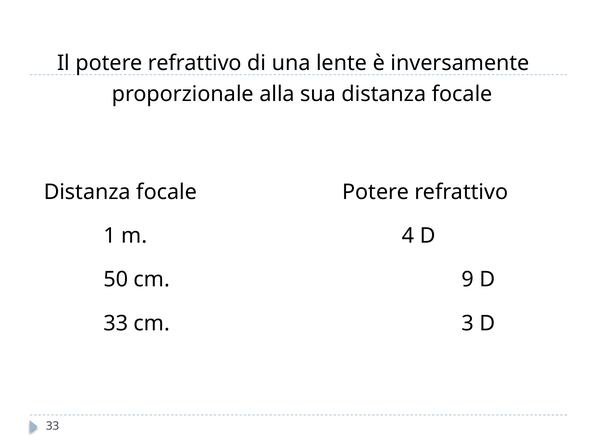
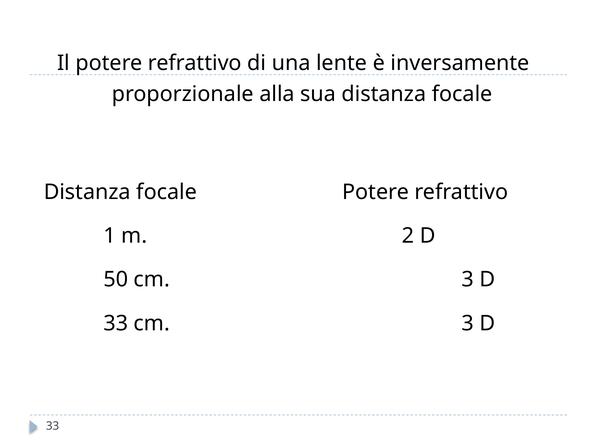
4: 4 -> 2
50 cm 9: 9 -> 3
